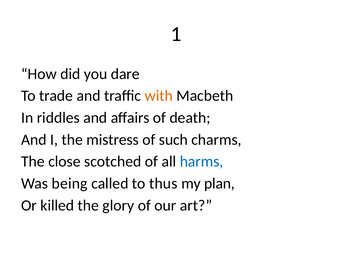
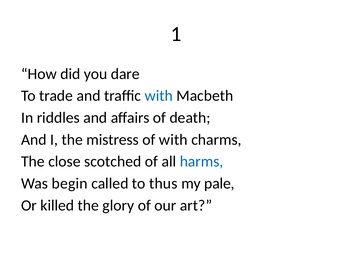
with at (159, 96) colour: orange -> blue
of such: such -> with
being: being -> begin
plan: plan -> pale
